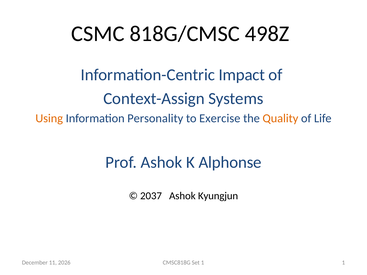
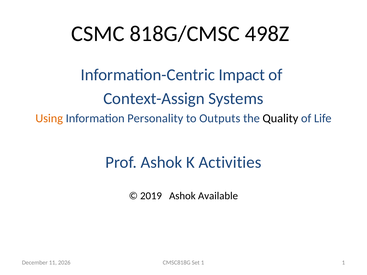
Exercise: Exercise -> Outputs
Quality colour: orange -> black
Alphonse: Alphonse -> Activities
2037: 2037 -> 2019
Kyungjun: Kyungjun -> Available
